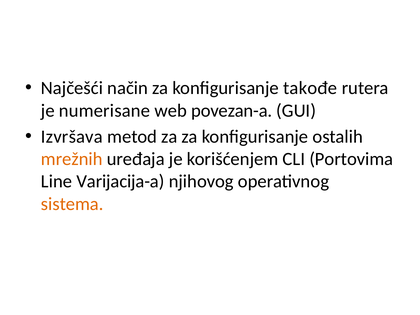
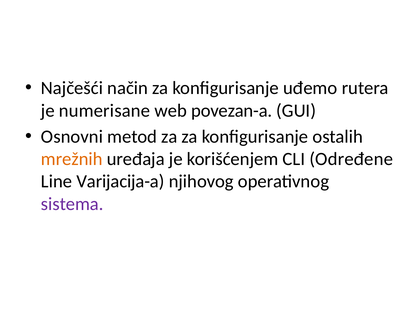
takođe: takođe -> uđemo
Izvršava: Izvršava -> Osnovni
Portovima: Portovima -> Određene
sistema colour: orange -> purple
